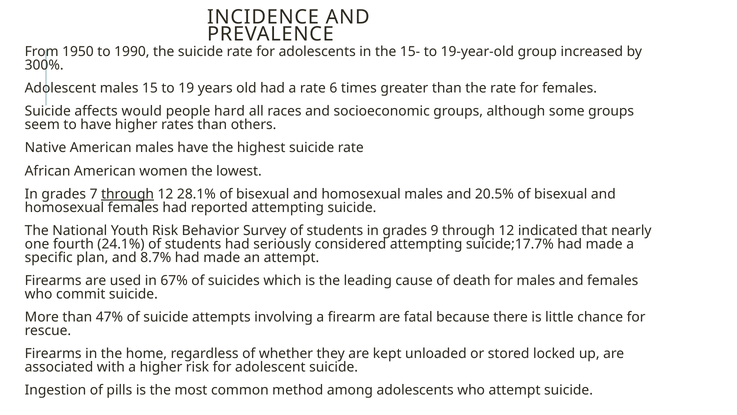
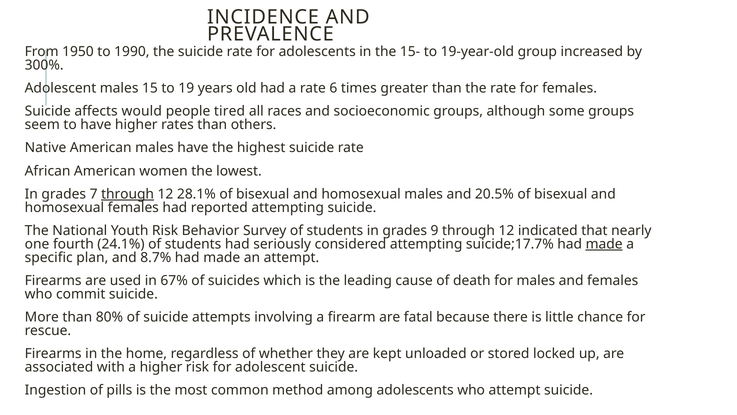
hard: hard -> tired
made at (604, 244) underline: none -> present
47%: 47% -> 80%
